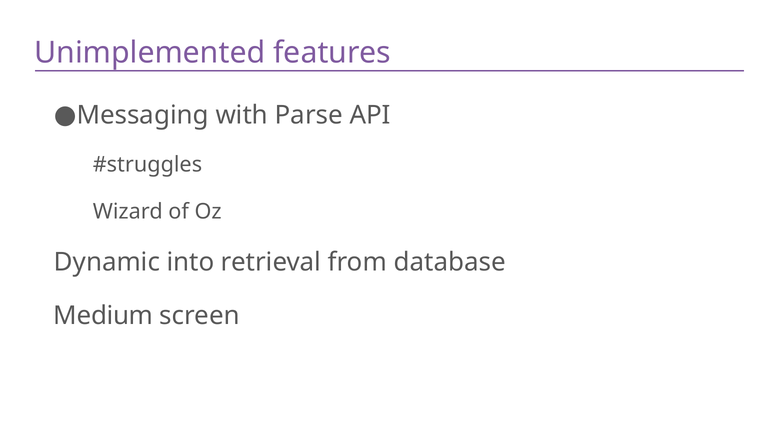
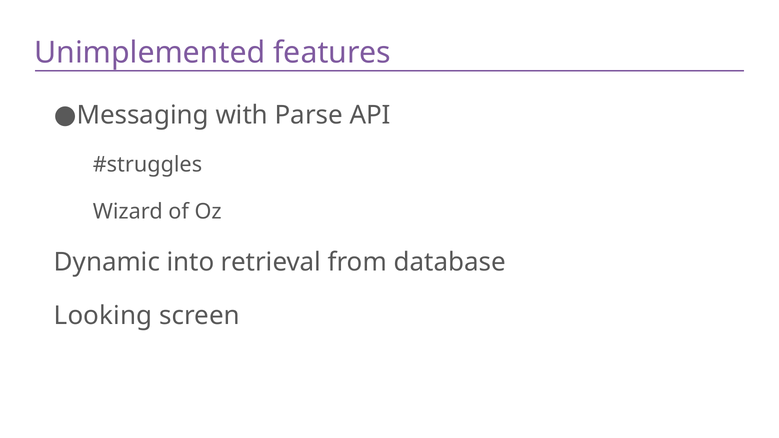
Medium: Medium -> Looking
